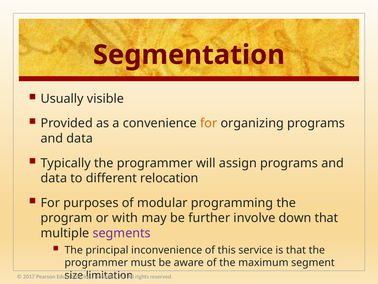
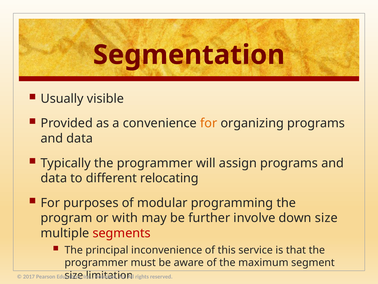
relocation: relocation -> relocating
down that: that -> size
segments colour: purple -> red
